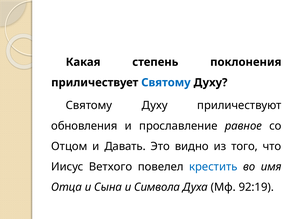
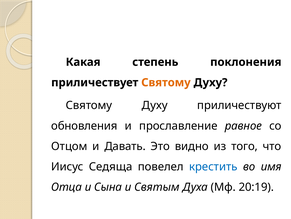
Святому at (166, 82) colour: blue -> orange
Ветхого: Ветхого -> Седяща
Символа: Символа -> Святым
92:19: 92:19 -> 20:19
